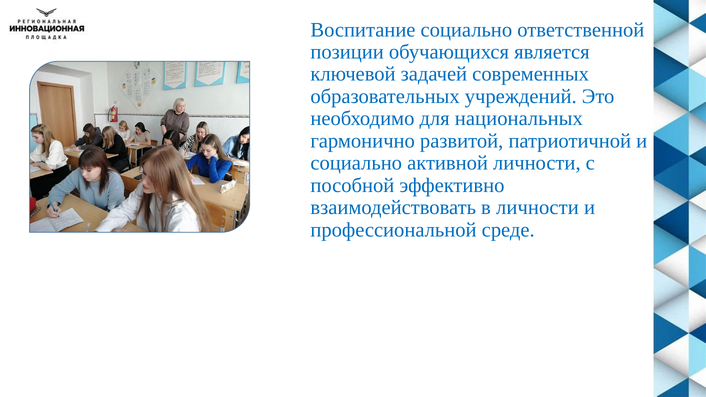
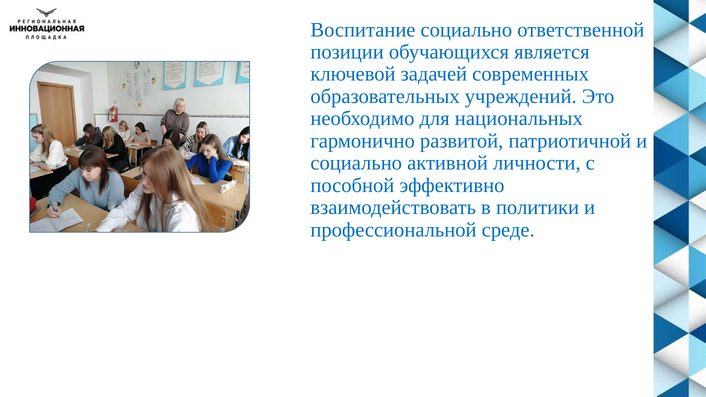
в личности: личности -> политики
